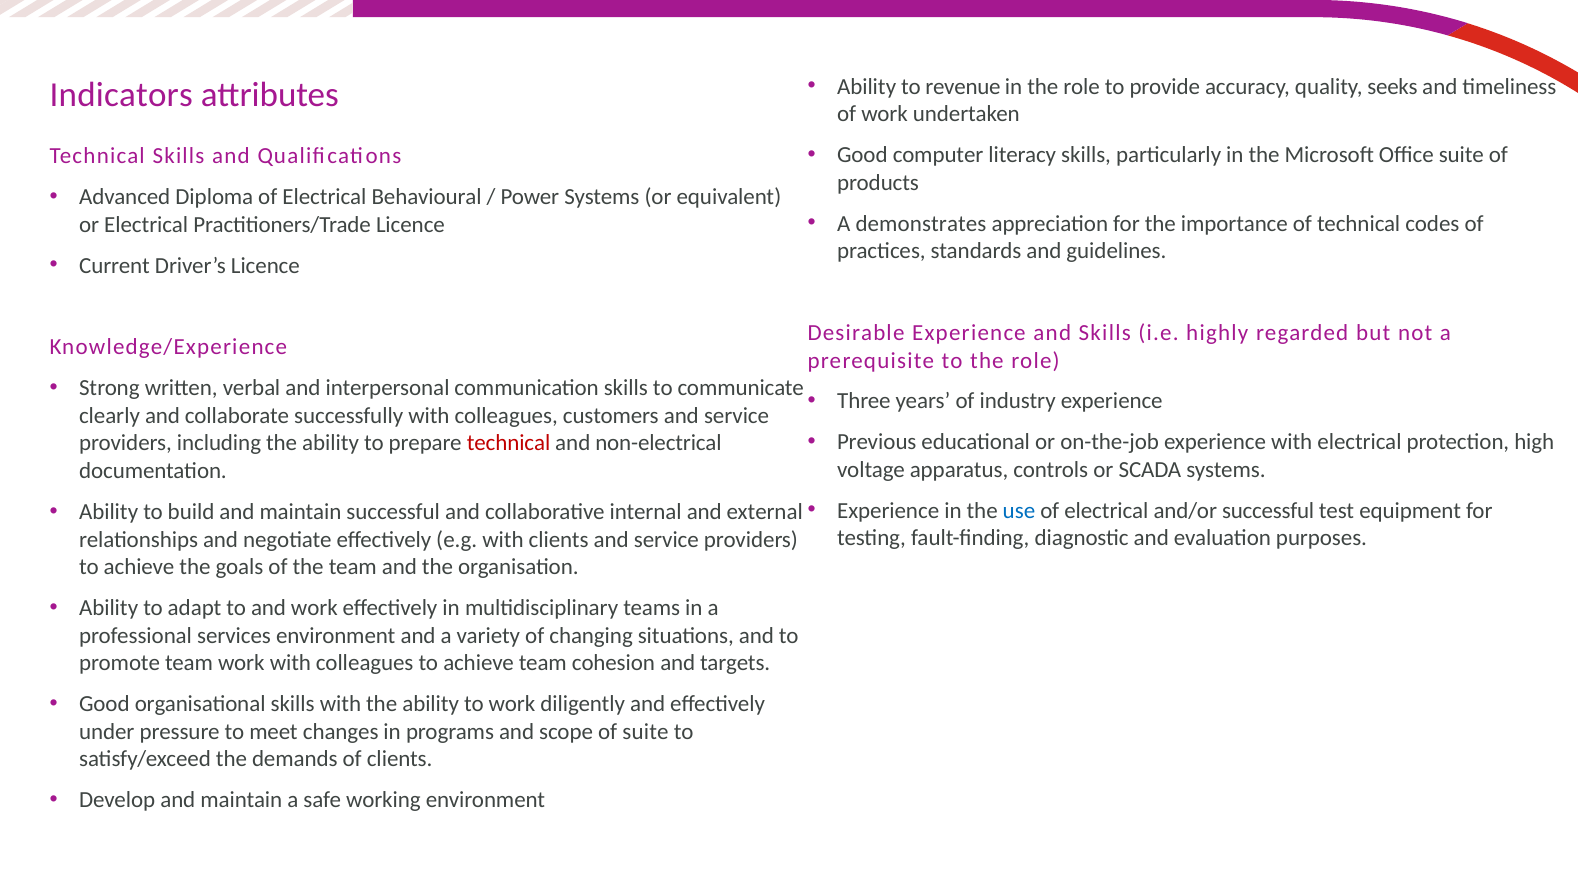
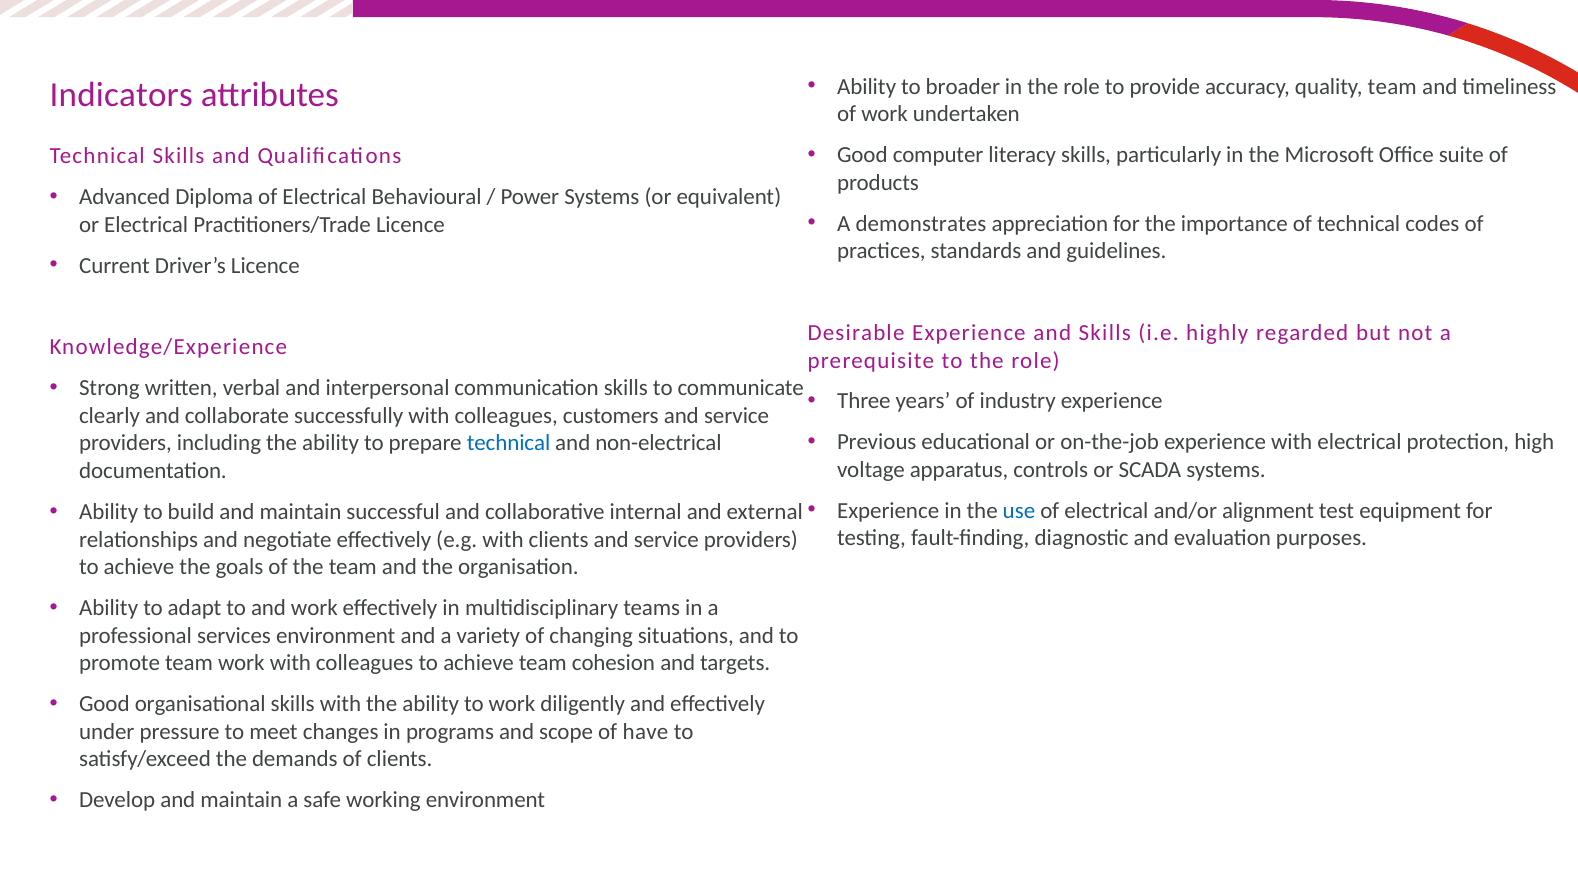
revenue: revenue -> broader
quality seeks: seeks -> team
technical at (509, 443) colour: red -> blue
and/or successful: successful -> alignment
of suite: suite -> have
